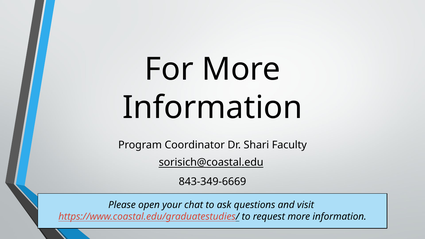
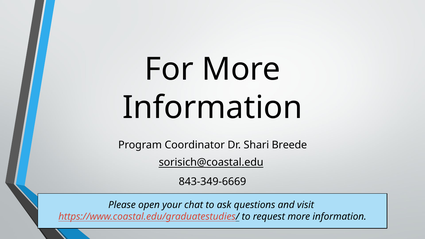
Faculty: Faculty -> Breede
